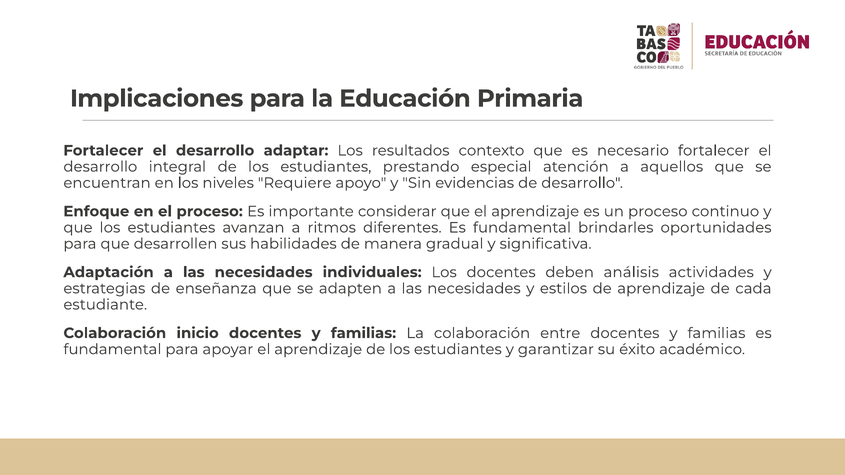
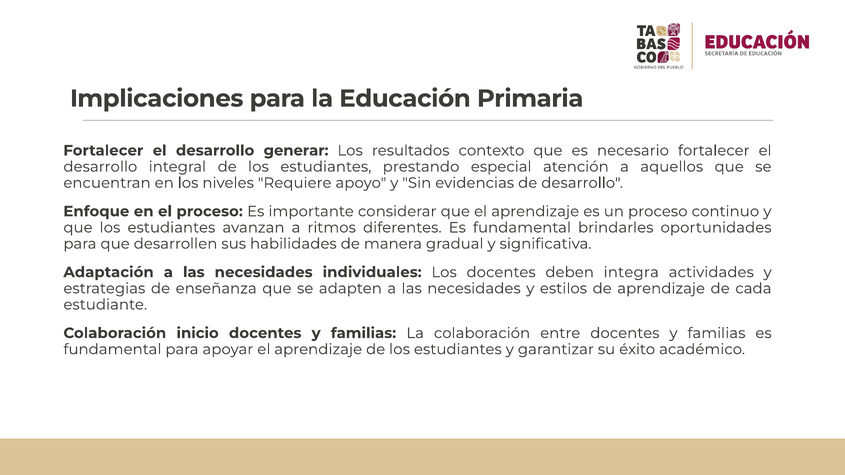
adaptar: adaptar -> generar
análisis: análisis -> integra
